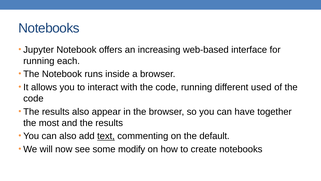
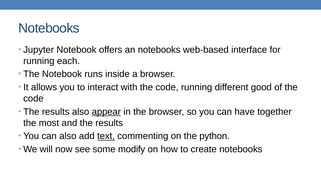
an increasing: increasing -> notebooks
used: used -> good
appear underline: none -> present
default: default -> python
